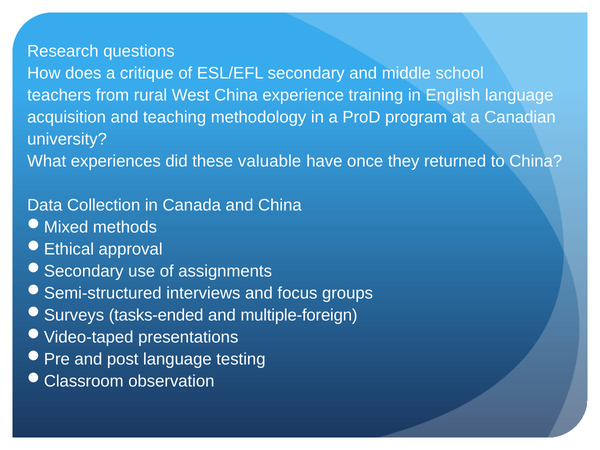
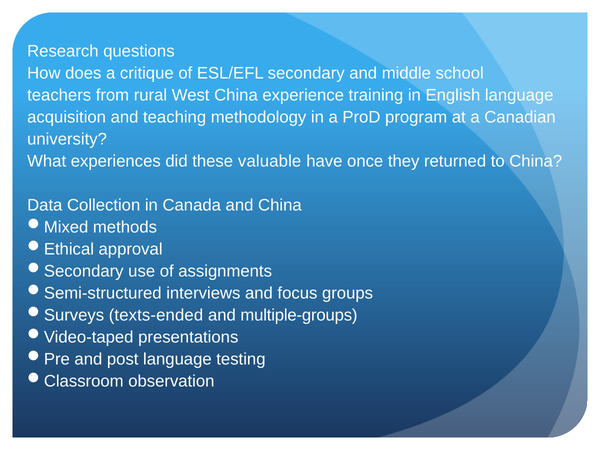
tasks-ended: tasks-ended -> texts-ended
multiple-foreign: multiple-foreign -> multiple-groups
